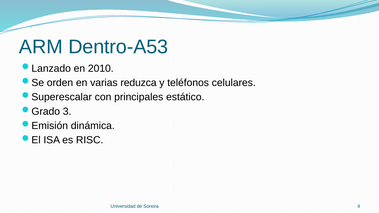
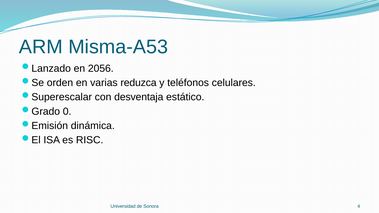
Dentro-A53: Dentro-A53 -> Misma-A53
2010: 2010 -> 2056
principales: principales -> desventaja
3: 3 -> 0
